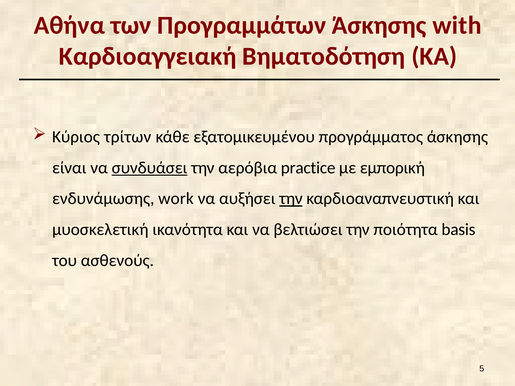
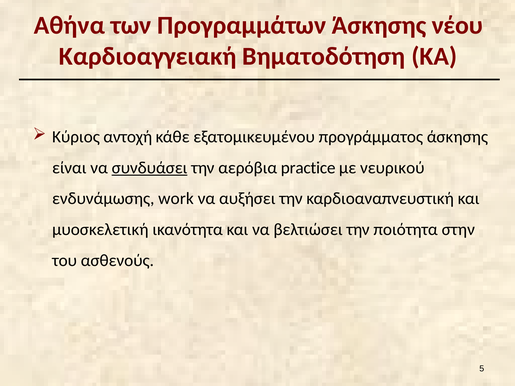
with: with -> νέου
τρίτων: τρίτων -> αντοχή
εμπορική: εμπορική -> νευρικού
την at (291, 199) underline: present -> none
basis: basis -> στην
